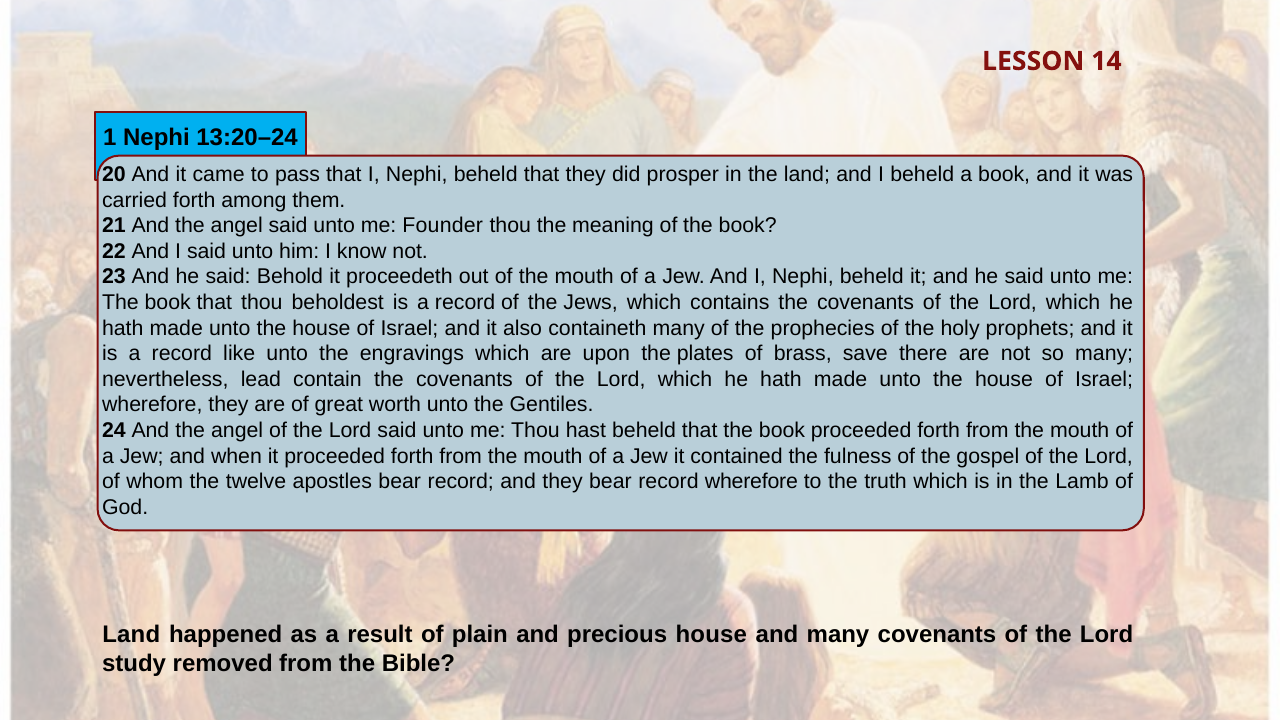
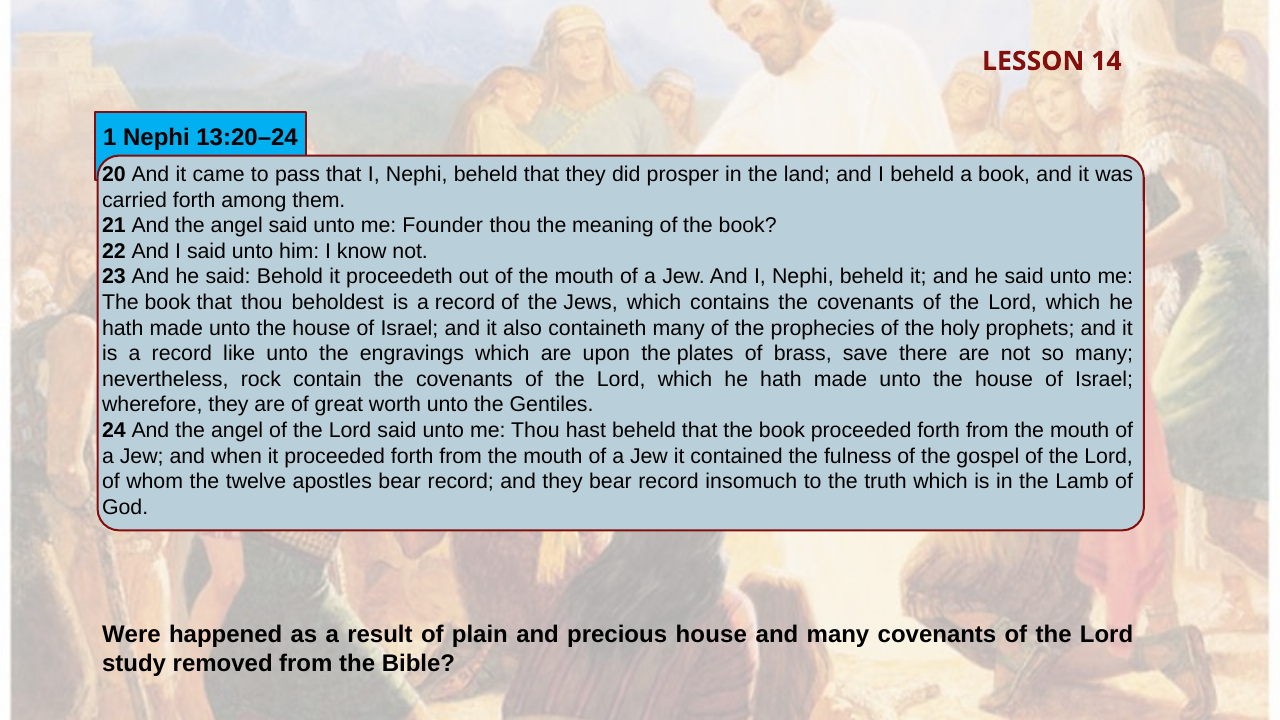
lead: lead -> rock
record wherefore: wherefore -> insomuch
Land at (131, 634): Land -> Were
